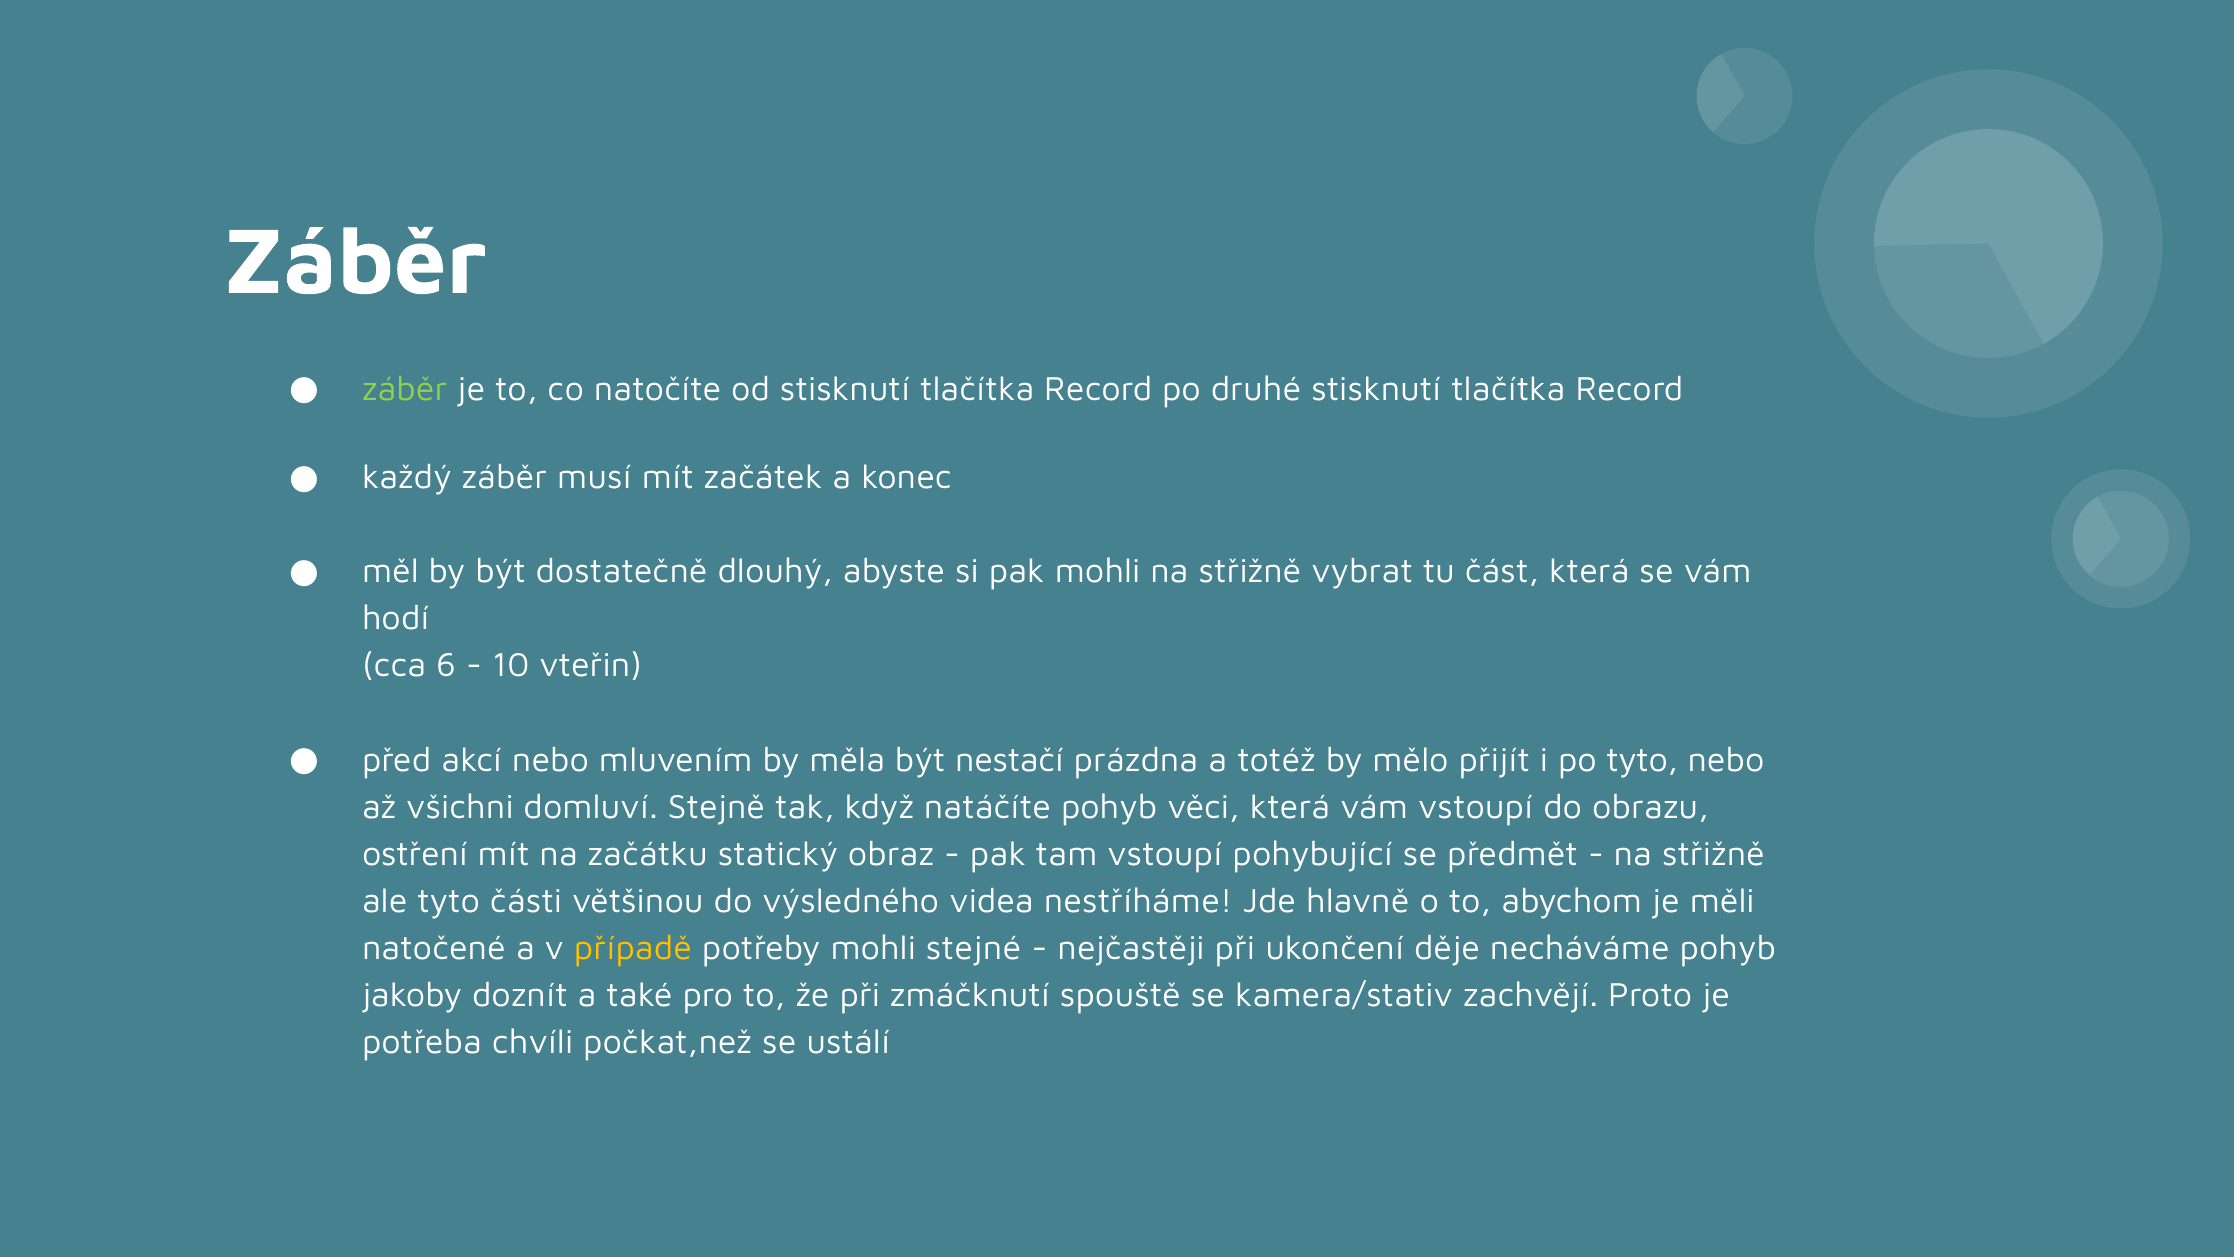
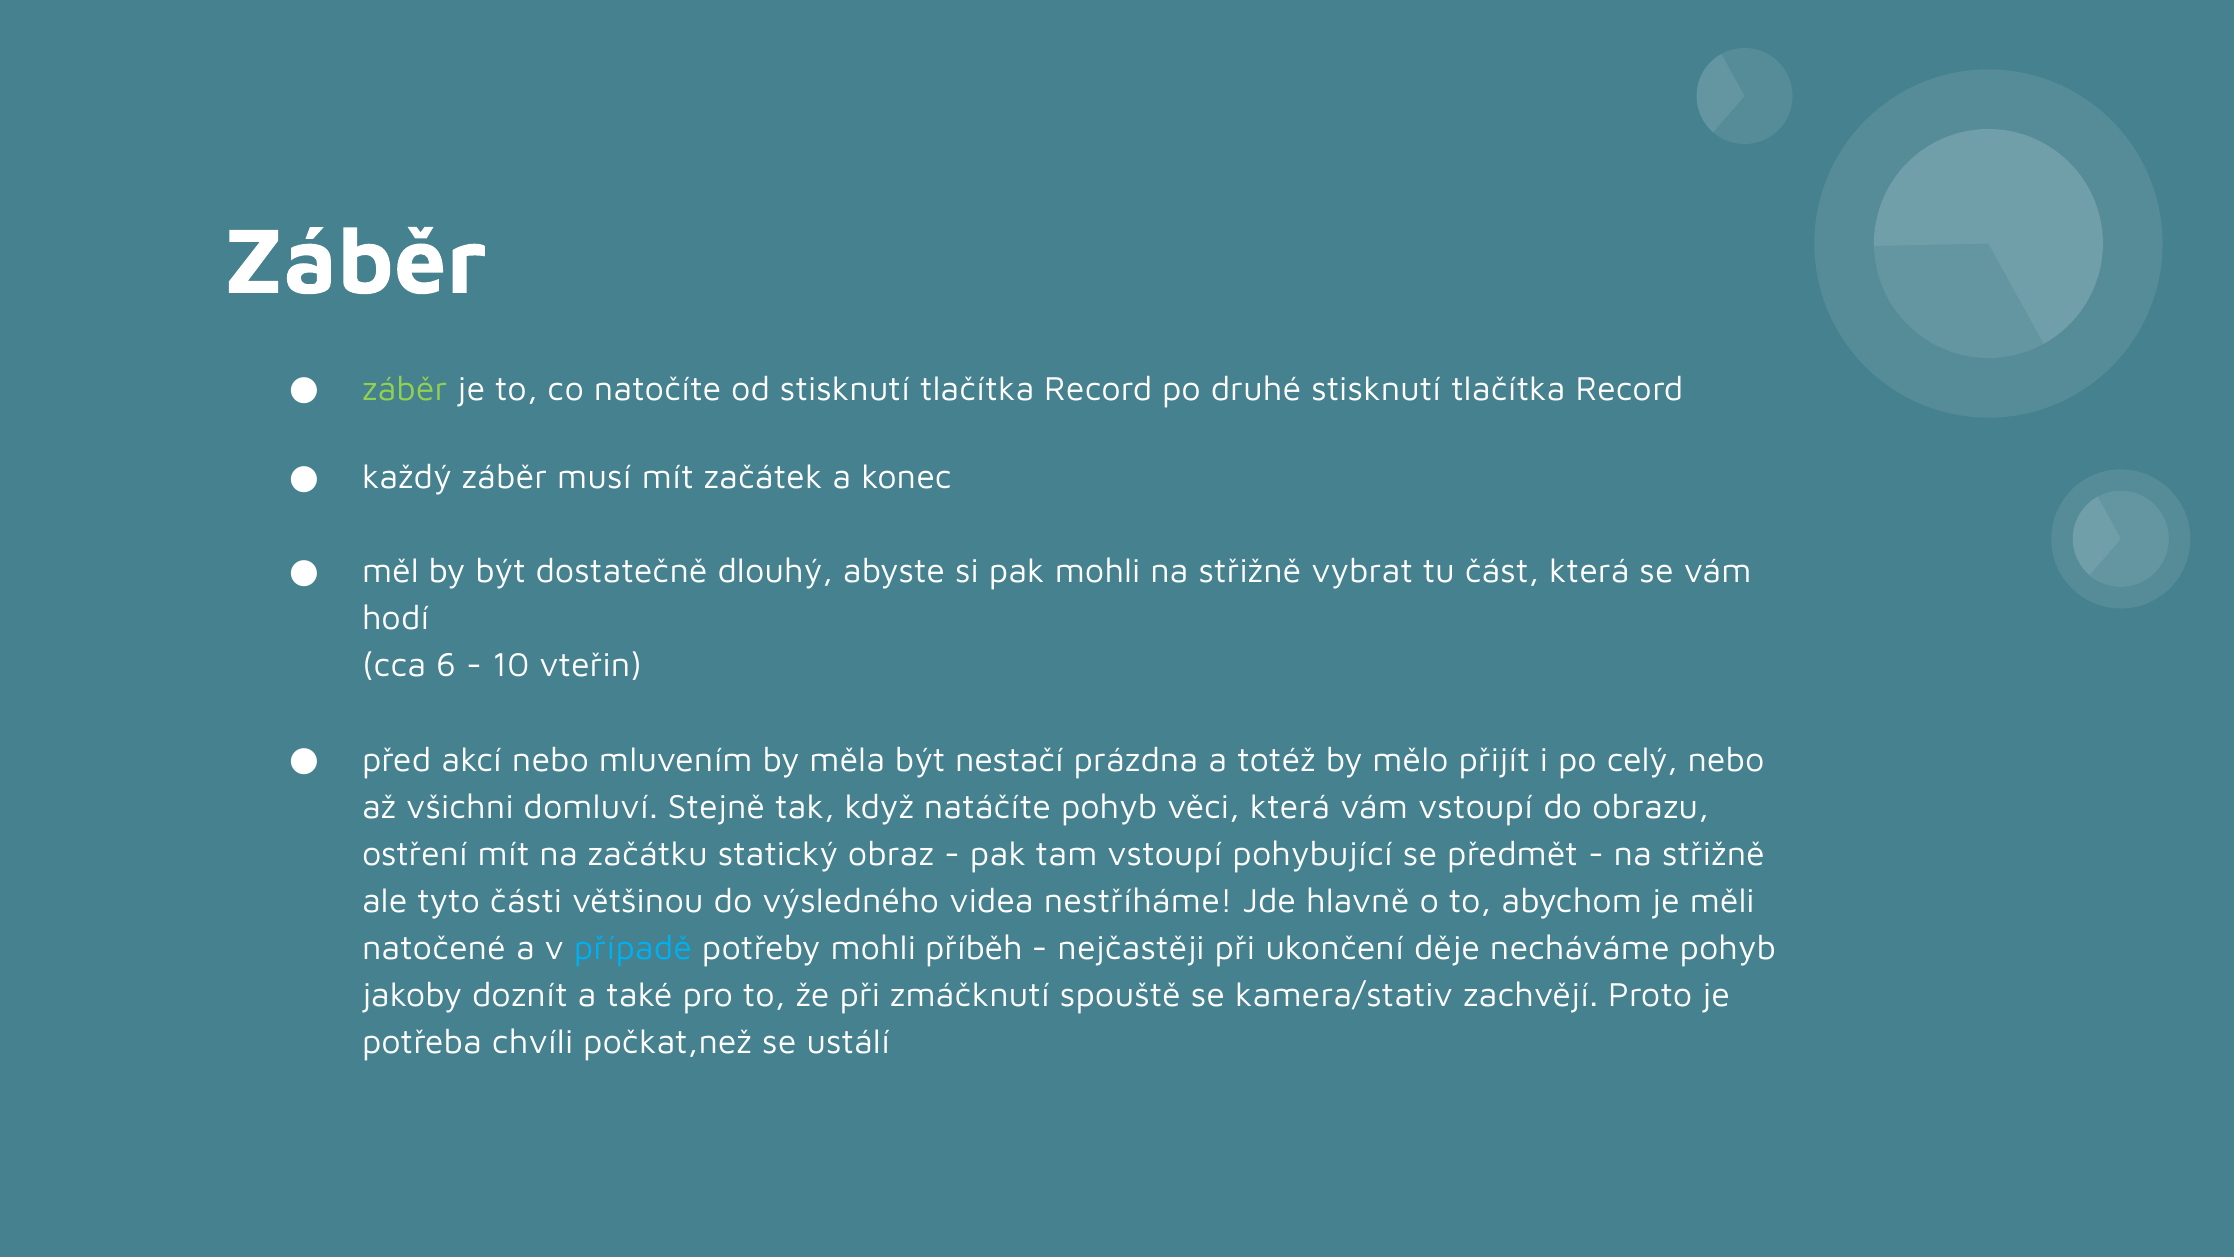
po tyto: tyto -> celý
případě colour: yellow -> light blue
stejné: stejné -> příběh
